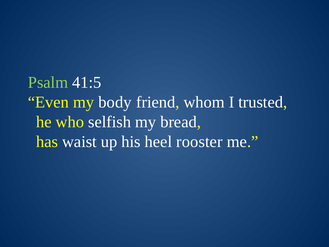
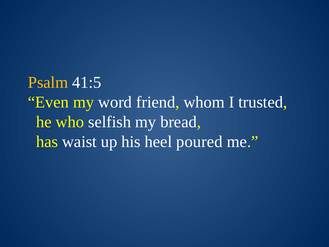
Psalm colour: light green -> yellow
body: body -> word
rooster: rooster -> poured
